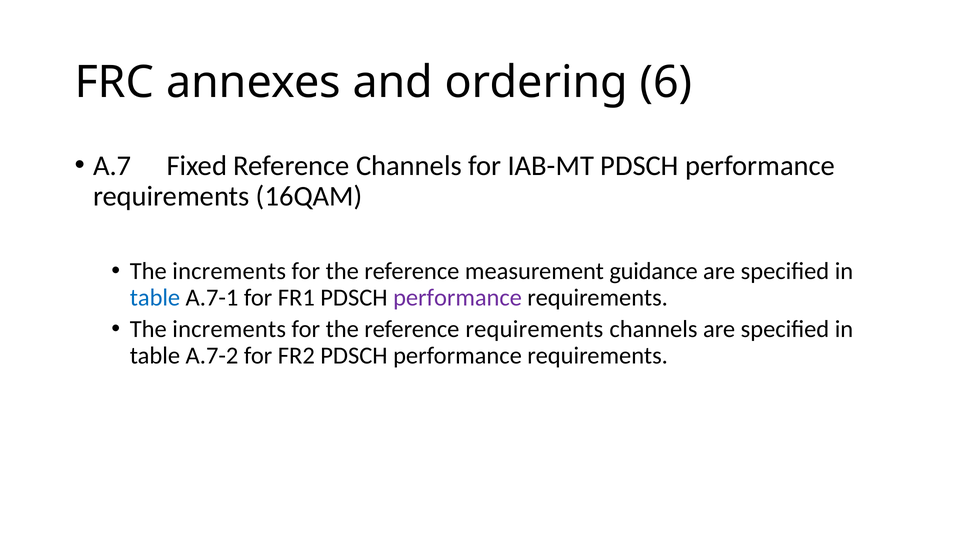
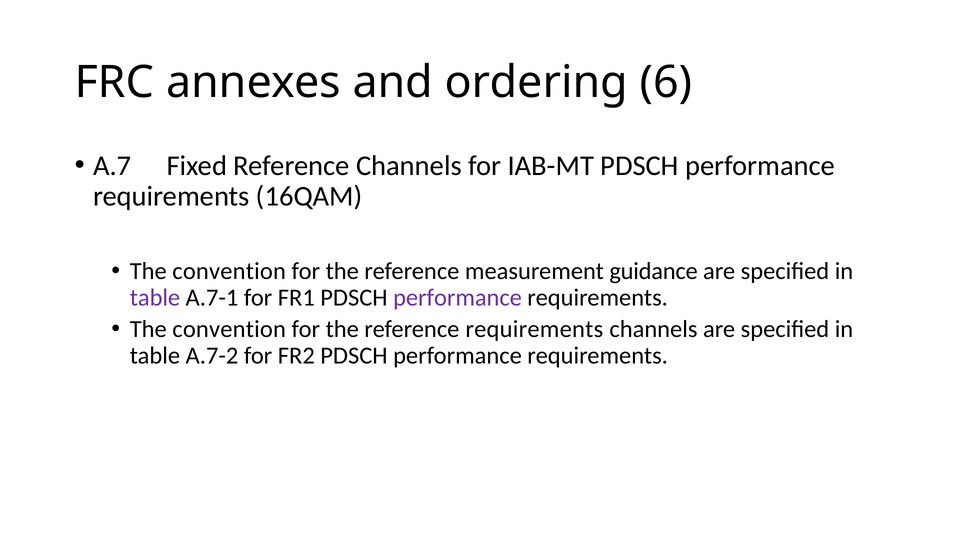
increments at (229, 271): increments -> convention
table at (155, 298) colour: blue -> purple
increments at (229, 329): increments -> convention
